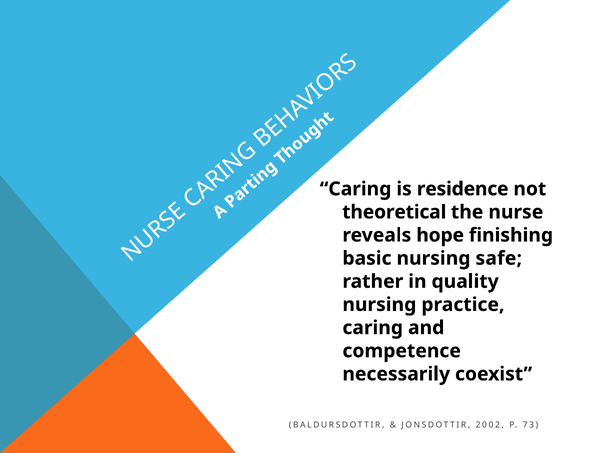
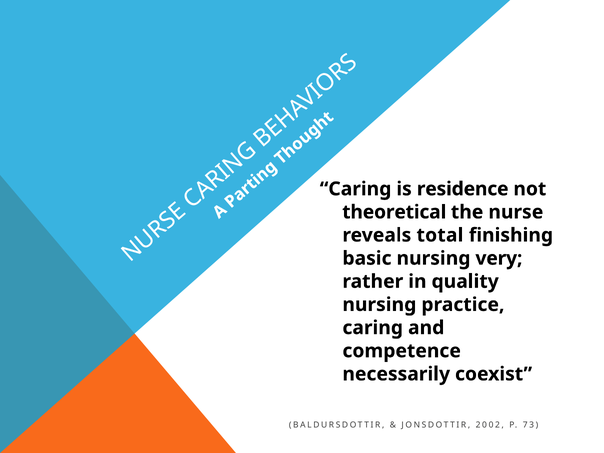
hope: hope -> total
safe: safe -> very
